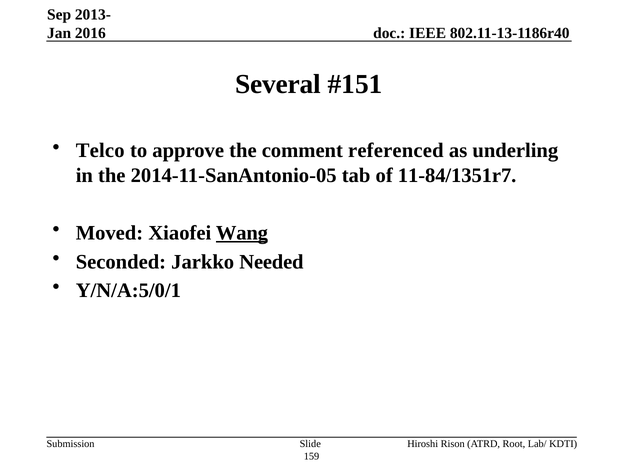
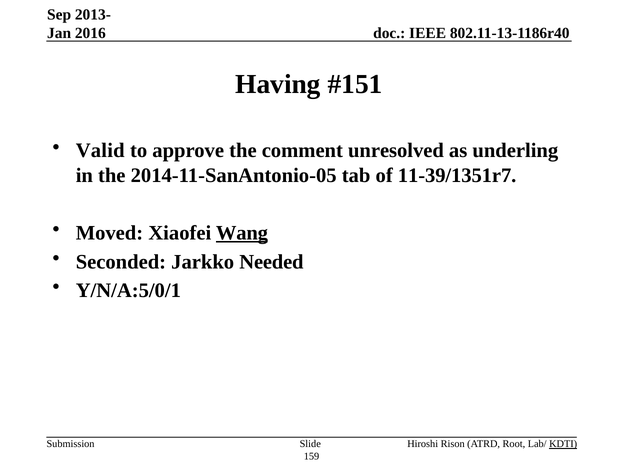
Several: Several -> Having
Telco: Telco -> Valid
referenced: referenced -> unresolved
11-84/1351r7: 11-84/1351r7 -> 11-39/1351r7
KDTI underline: none -> present
